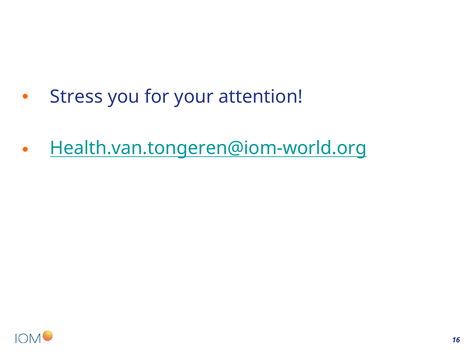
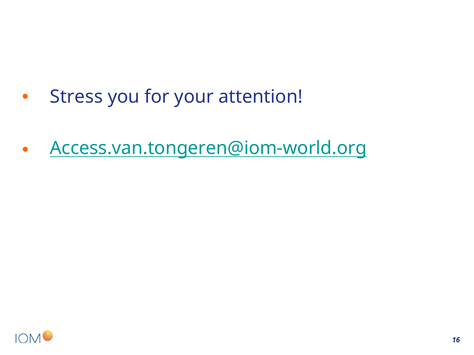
Health.van.tongeren@iom-world.org: Health.van.tongeren@iom-world.org -> Access.van.tongeren@iom-world.org
